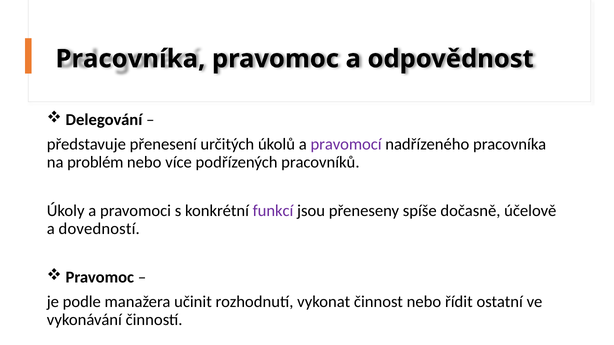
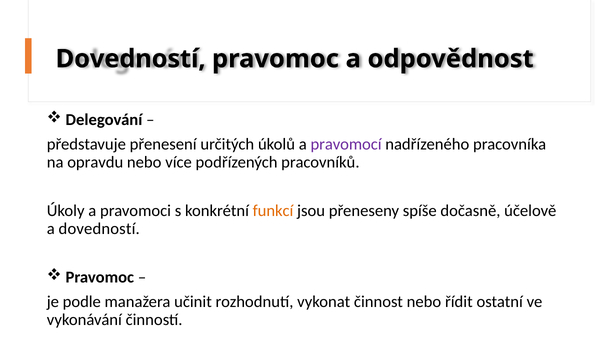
Pracovníka at (130, 59): Pracovníka -> Dovedností
problém: problém -> opravdu
funkcí colour: purple -> orange
